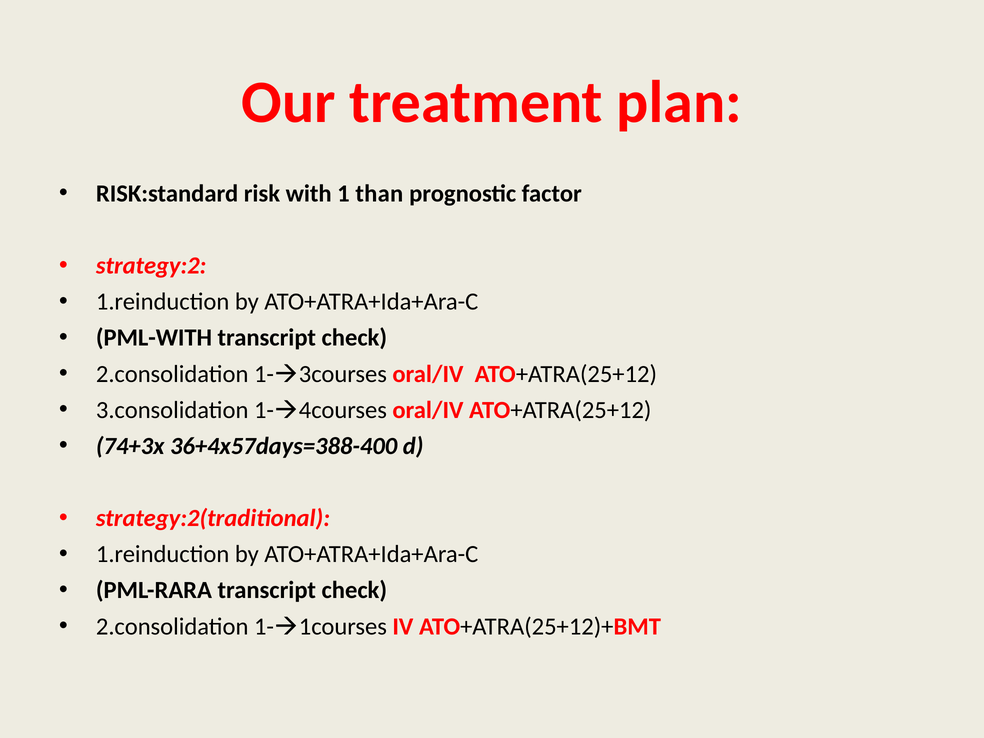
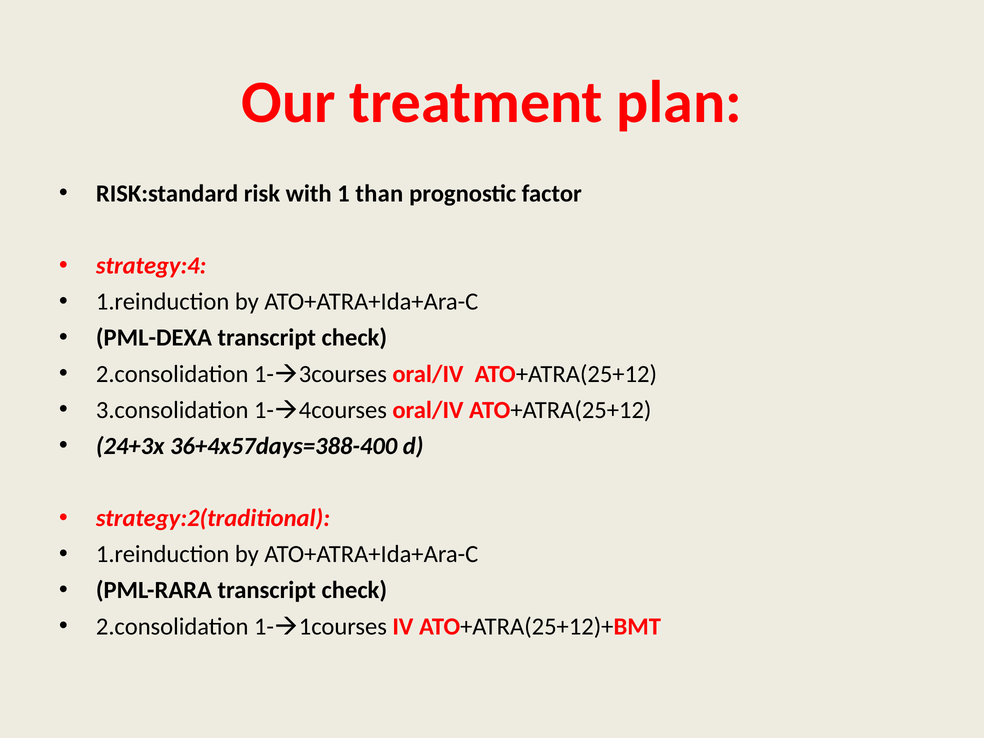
strategy:2: strategy:2 -> strategy:4
PML-WITH: PML-WITH -> PML-DEXA
74+3x: 74+3x -> 24+3x
